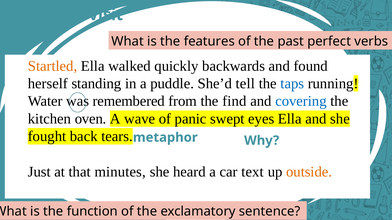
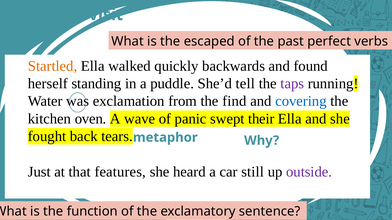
features: features -> escaped
taps colour: blue -> purple
remembered: remembered -> exclamation
eyes: eyes -> their
minutes: minutes -> features
text: text -> still
outside colour: orange -> purple
